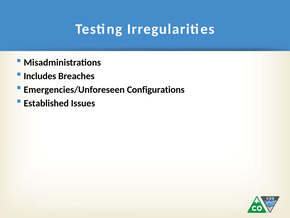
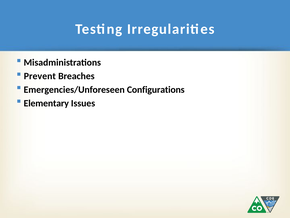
Includes: Includes -> Prevent
Established: Established -> Elementary
